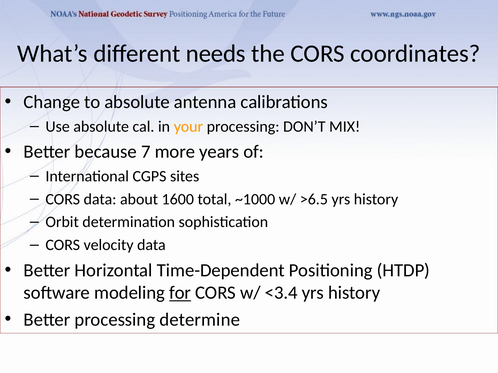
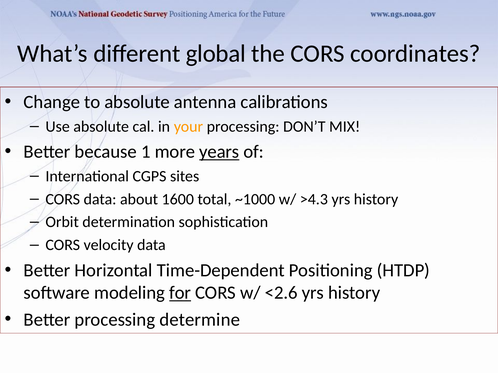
needs: needs -> global
7: 7 -> 1
years underline: none -> present
>6.5: >6.5 -> >4.3
<3.4: <3.4 -> <2.6
